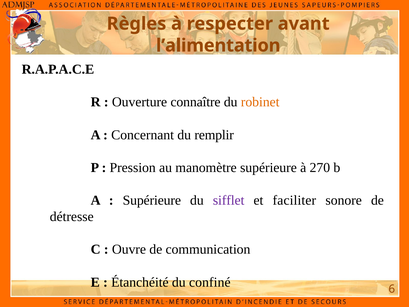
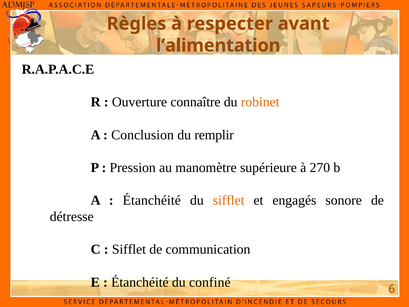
Concernant: Concernant -> Conclusion
Supérieure at (152, 200): Supérieure -> Étanchéité
sifflet at (229, 200) colour: purple -> orange
faciliter: faciliter -> engagés
Ouvre at (129, 249): Ouvre -> Sifflet
